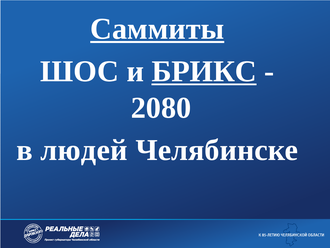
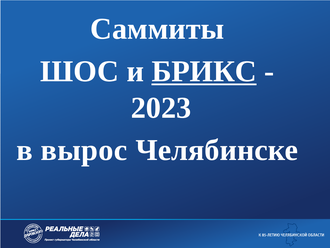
Саммиты underline: present -> none
2080: 2080 -> 2023
людей: людей -> вырос
